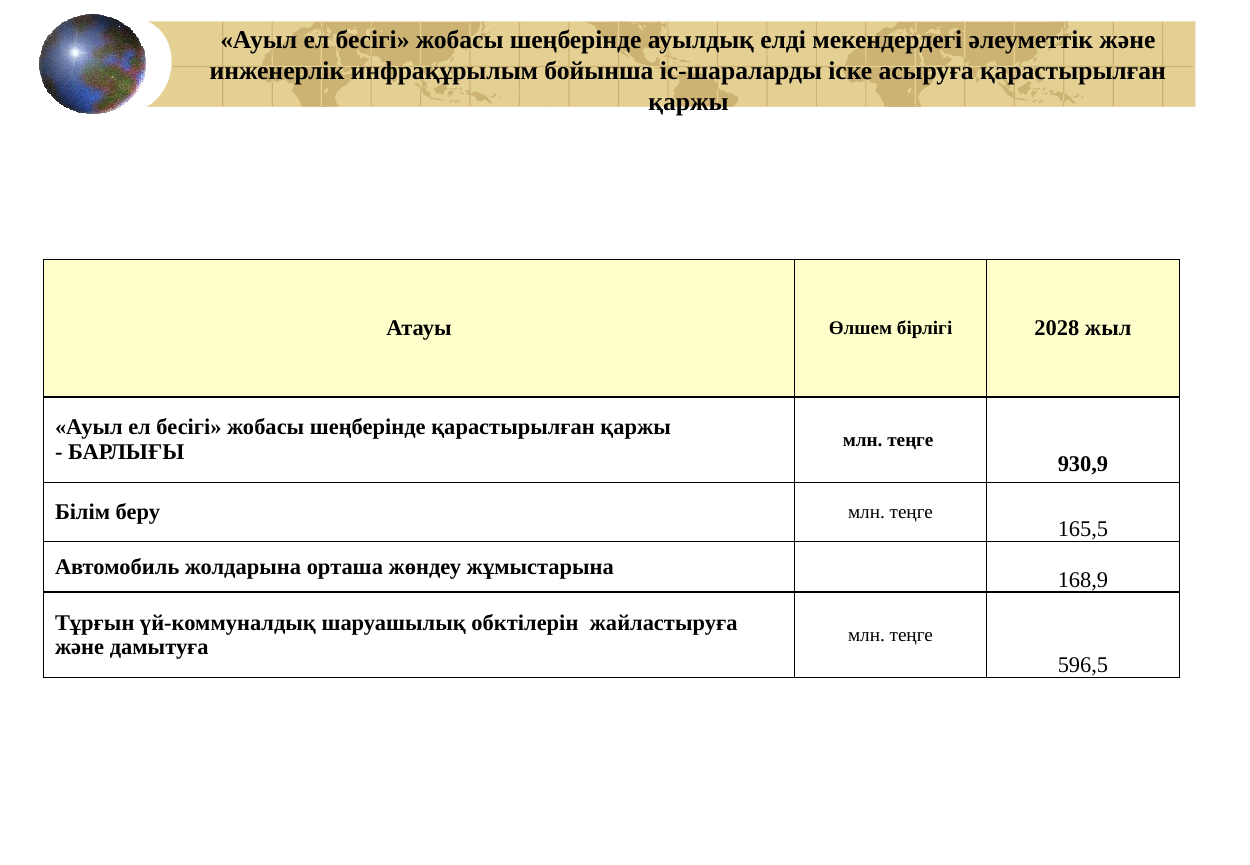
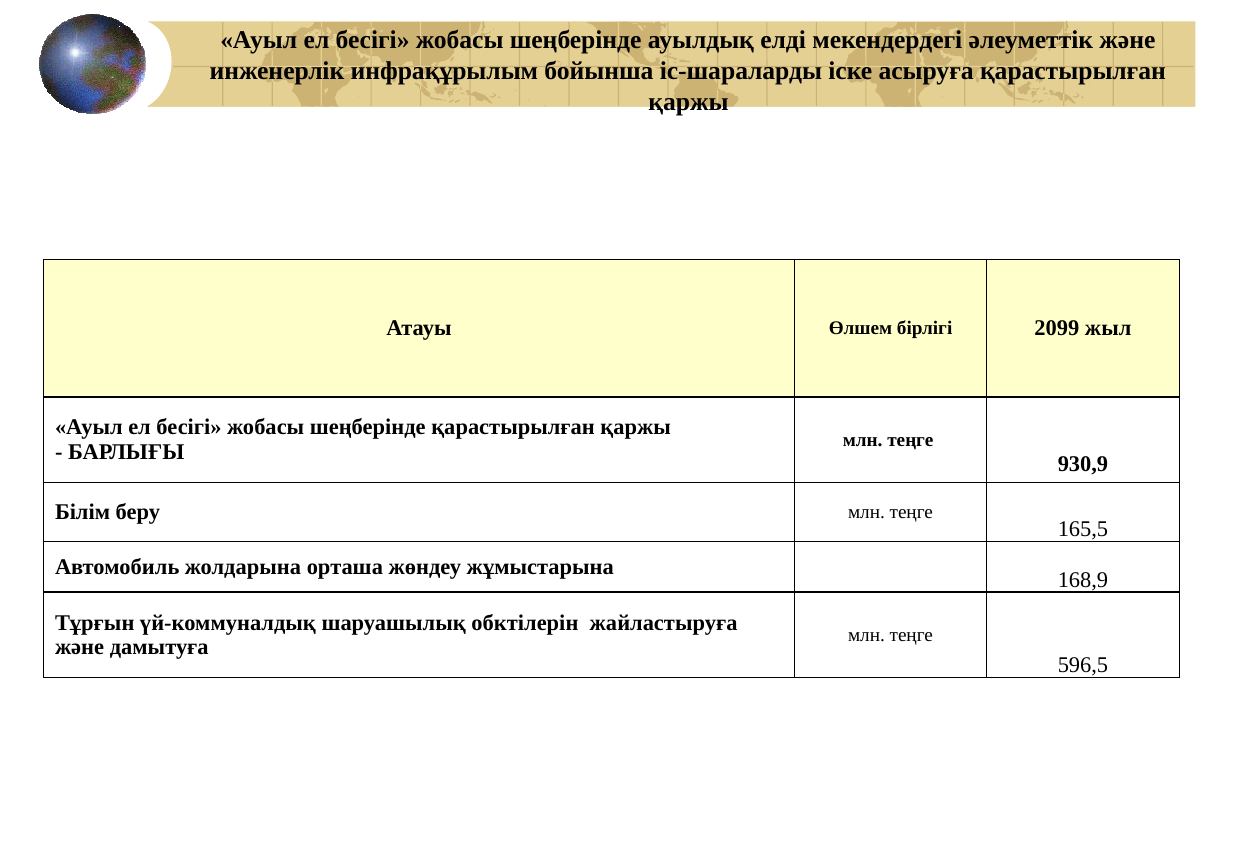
2028: 2028 -> 2099
